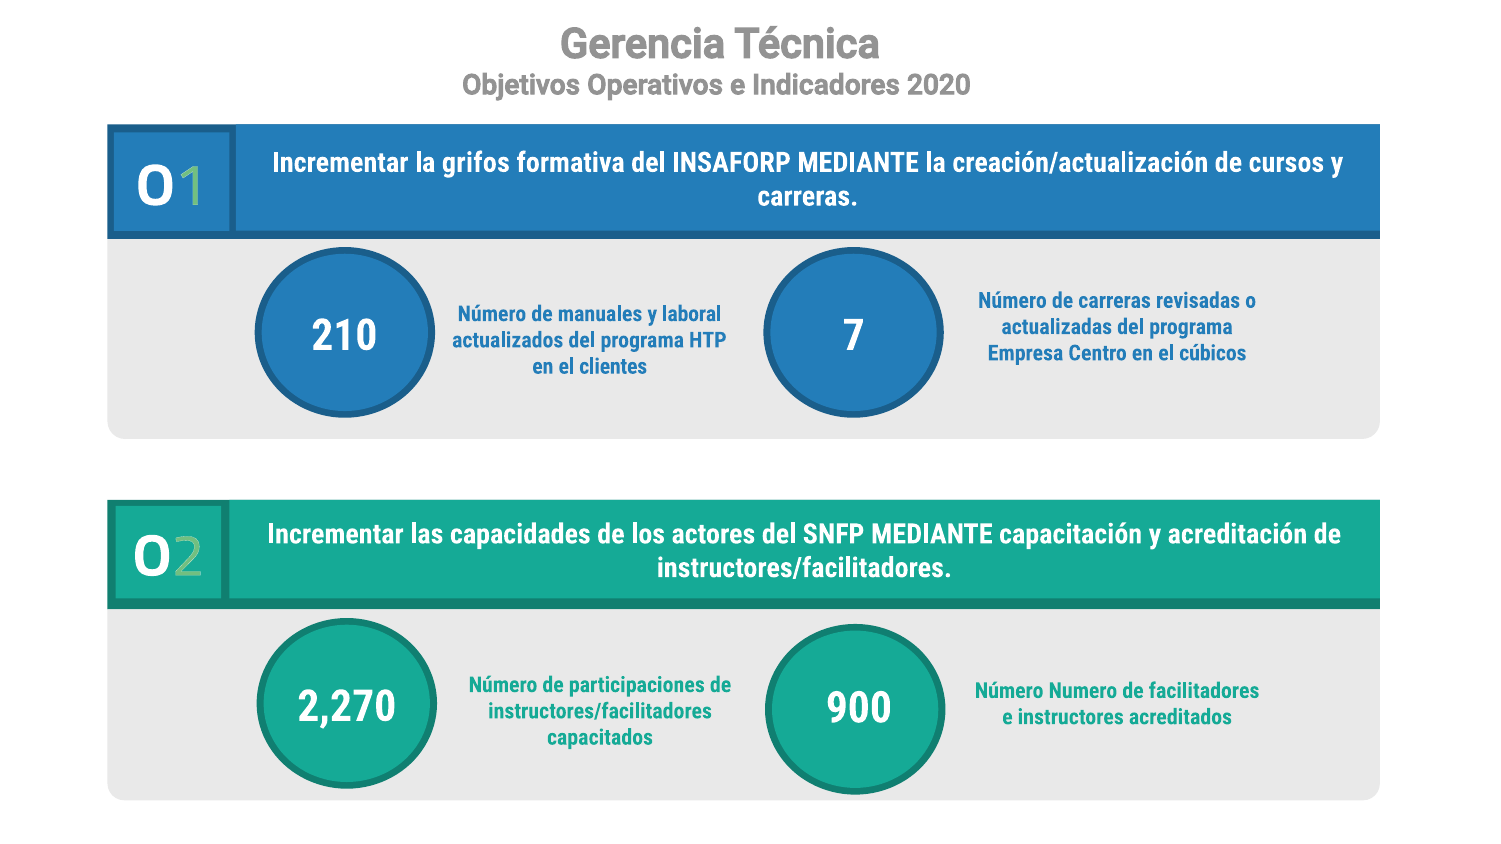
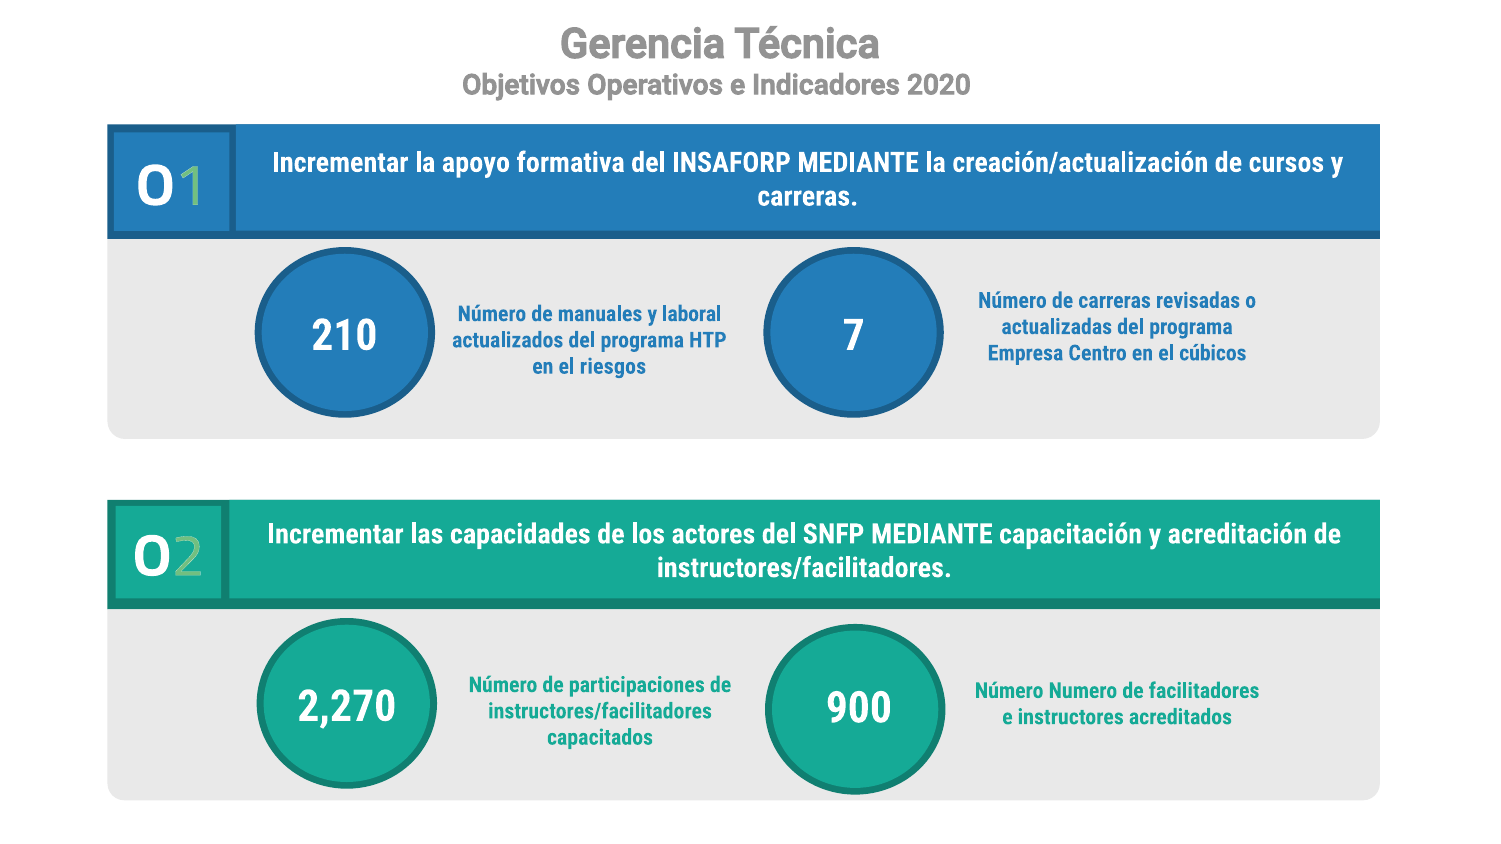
grifos: grifos -> apoyo
clientes: clientes -> riesgos
